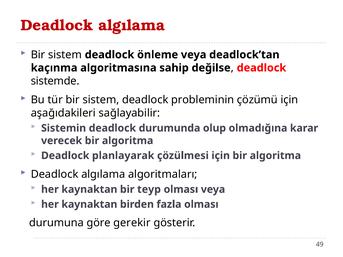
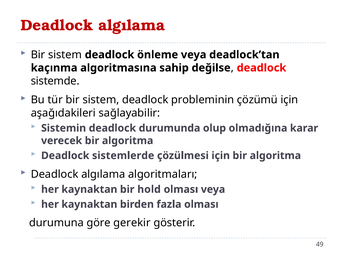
planlayarak: planlayarak -> sistemlerde
teyp: teyp -> hold
